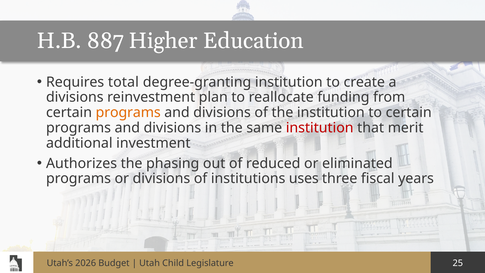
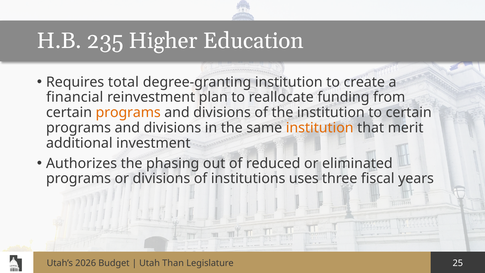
887: 887 -> 235
divisions at (75, 97): divisions -> financial
institution at (320, 128) colour: red -> orange
Child: Child -> Than
